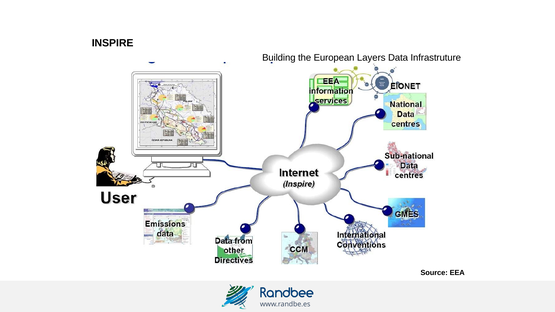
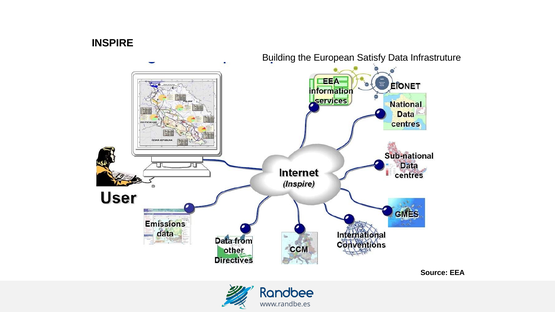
Layers: Layers -> Satisfy
